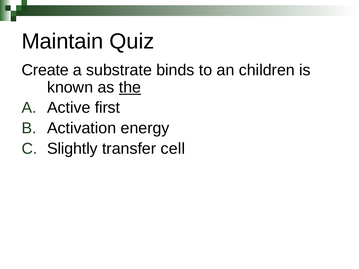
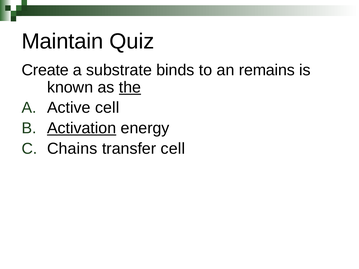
children: children -> remains
Active first: first -> cell
Activation underline: none -> present
Slightly: Slightly -> Chains
